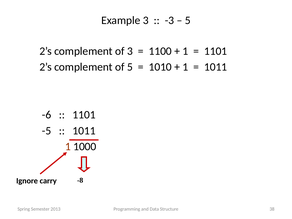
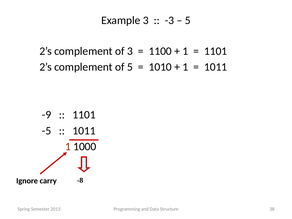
-6: -6 -> -9
